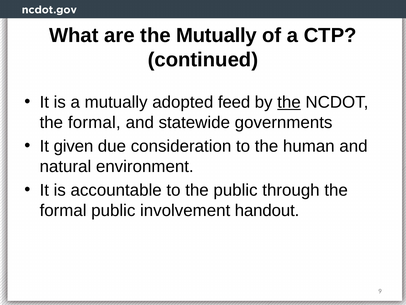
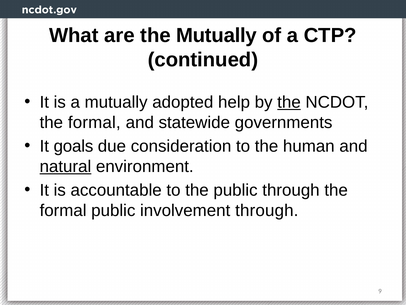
feed: feed -> help
given: given -> goals
natural underline: none -> present
involvement handout: handout -> through
